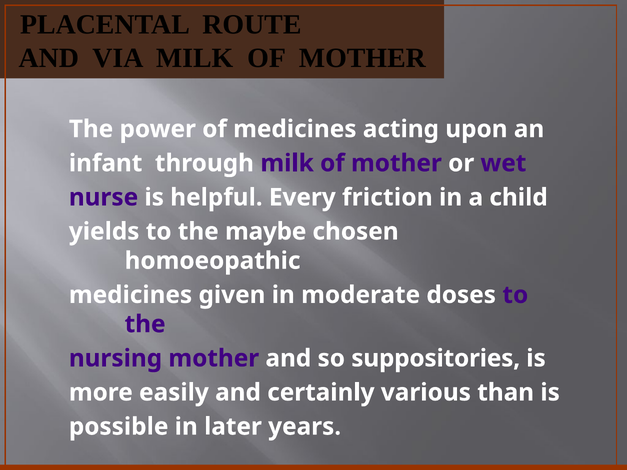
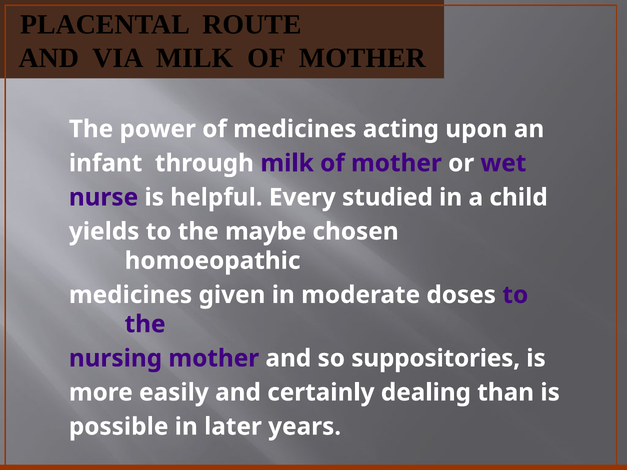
friction: friction -> studied
various: various -> dealing
